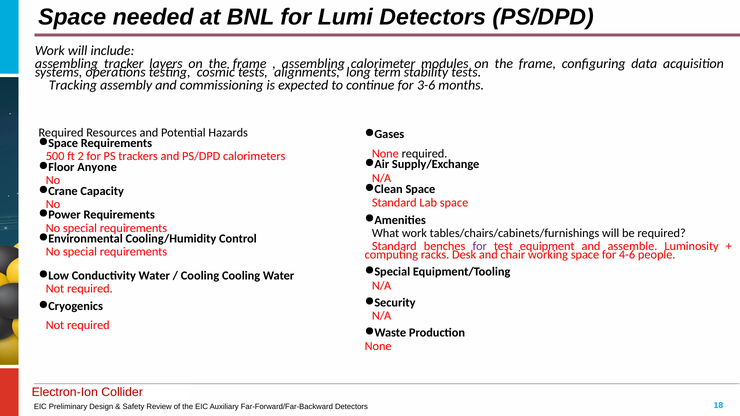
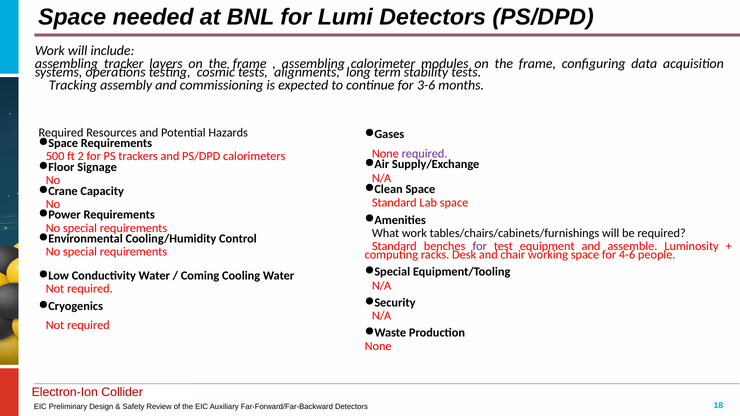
required at (425, 154) colour: black -> purple
Anyone: Anyone -> Signage
Cooling at (200, 276): Cooling -> Coming
